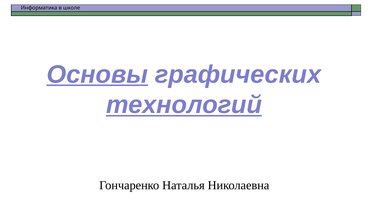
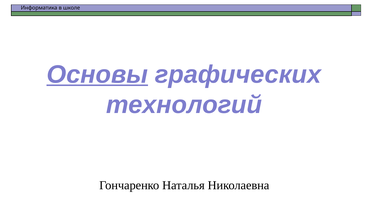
технологий underline: present -> none
